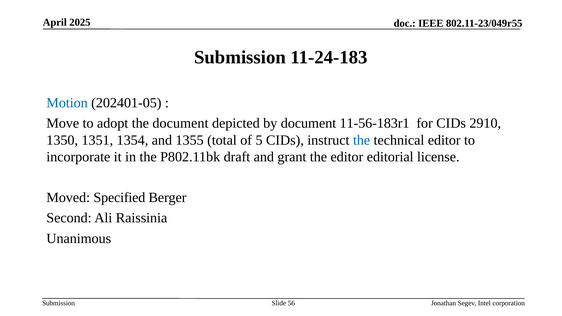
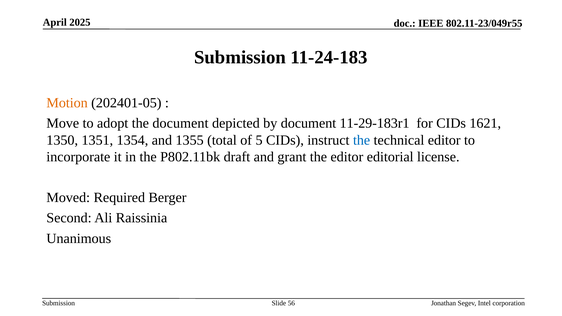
Motion colour: blue -> orange
11-56-183r1: 11-56-183r1 -> 11-29-183r1
2910: 2910 -> 1621
Specified: Specified -> Required
